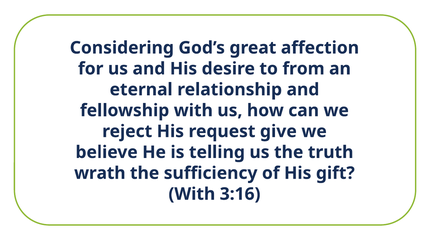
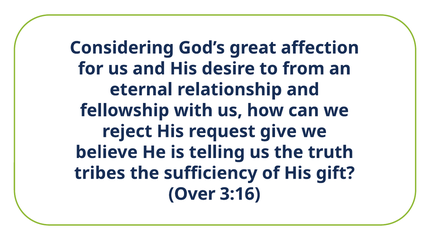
wrath: wrath -> tribes
With at (192, 194): With -> Over
